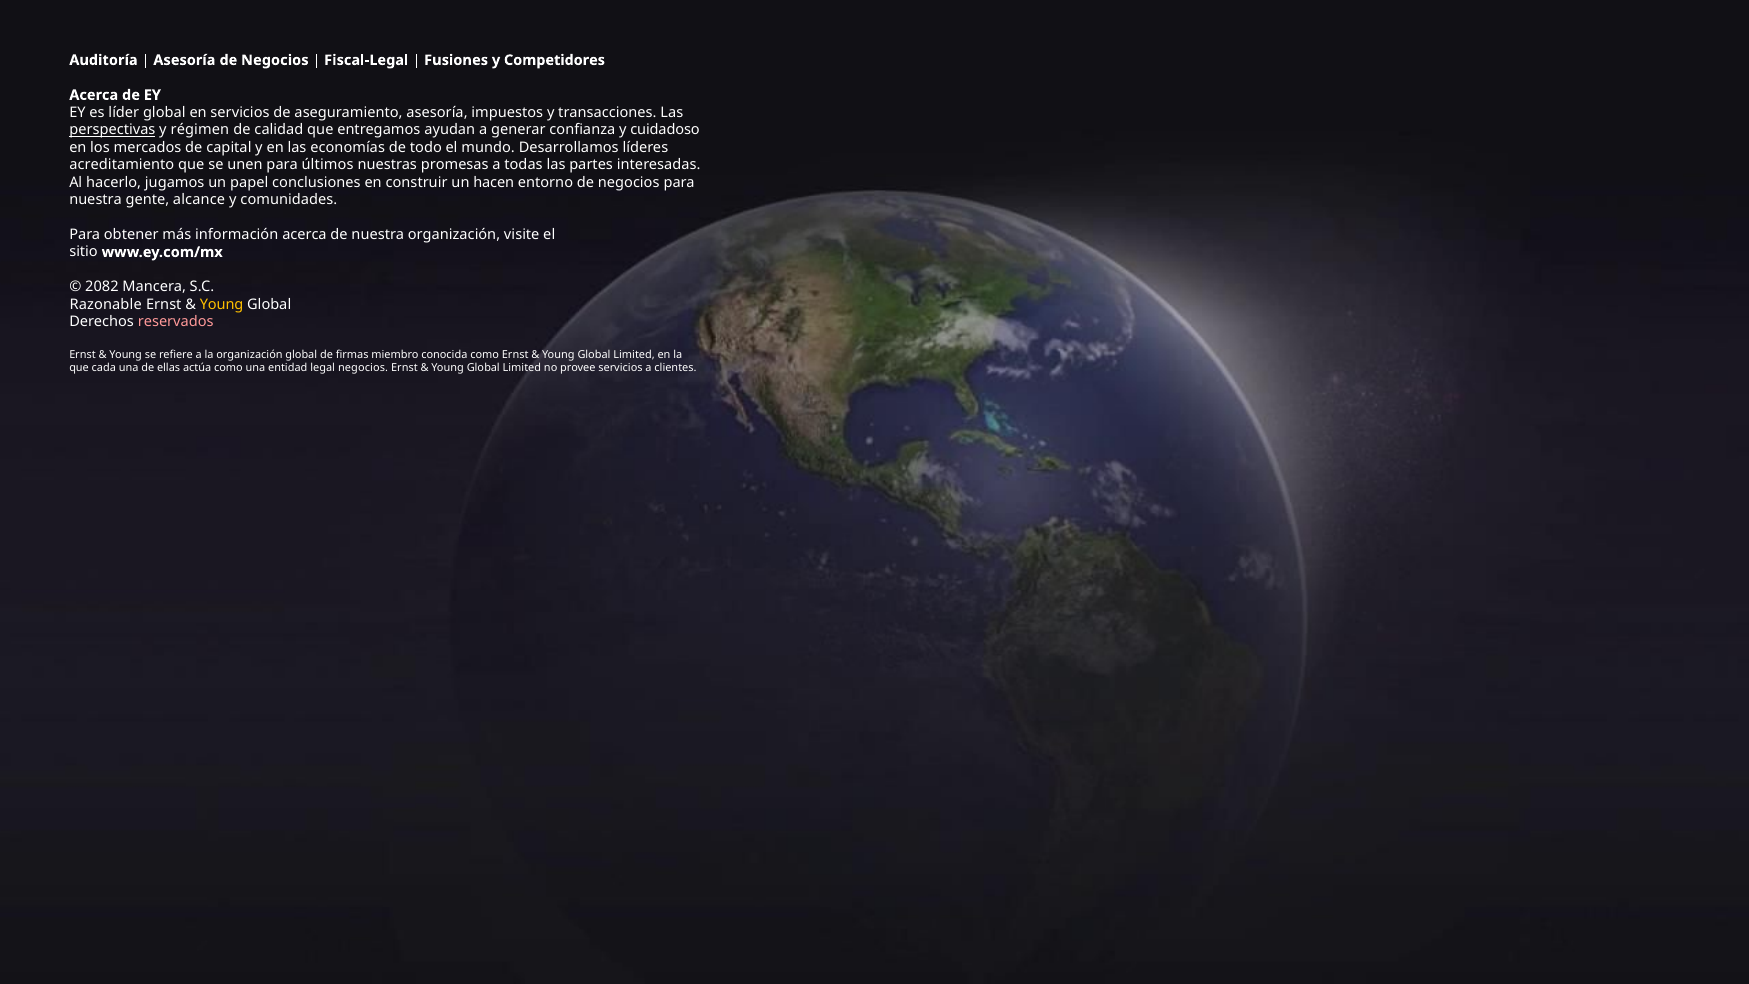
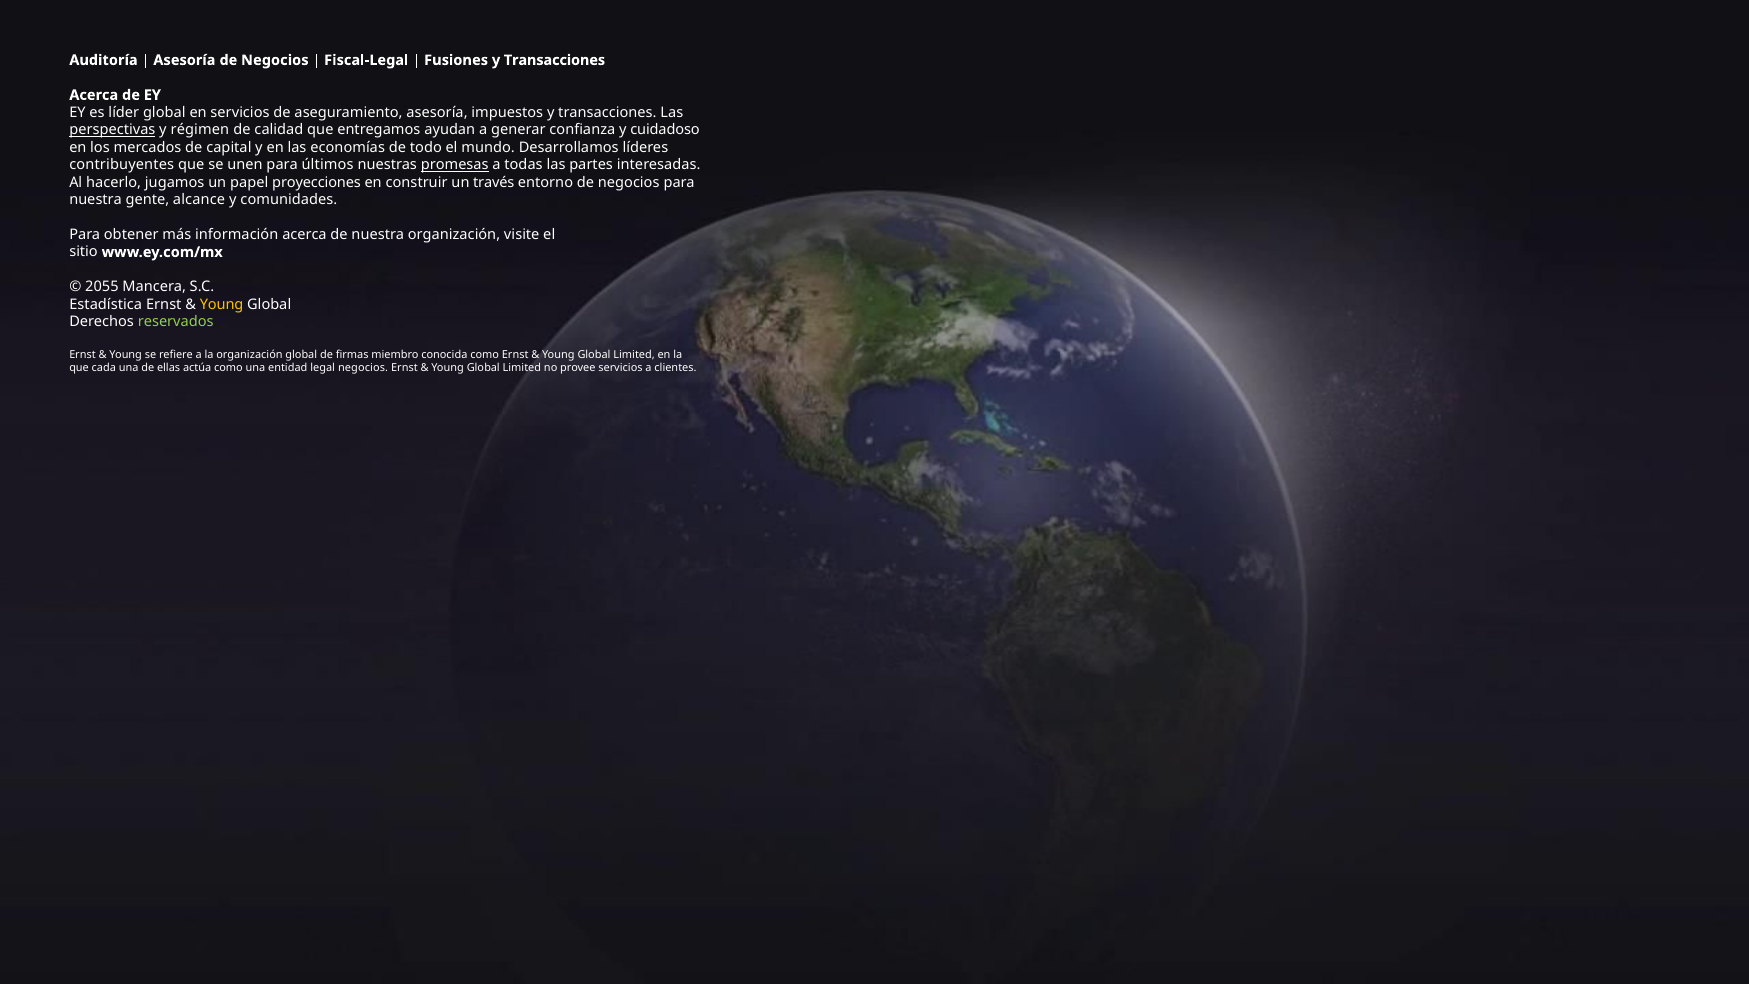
Fusiones y Competidores: Competidores -> Transacciones
acreditamiento: acreditamiento -> contribuyentes
promesas underline: none -> present
conclusiones: conclusiones -> proyecciones
hacen: hacen -> través
2082: 2082 -> 2055
Razonable: Razonable -> Estadística
reservados colour: pink -> light green
